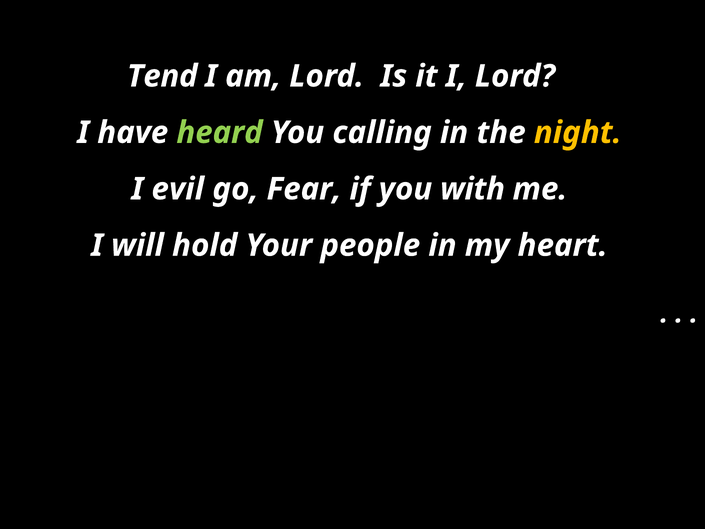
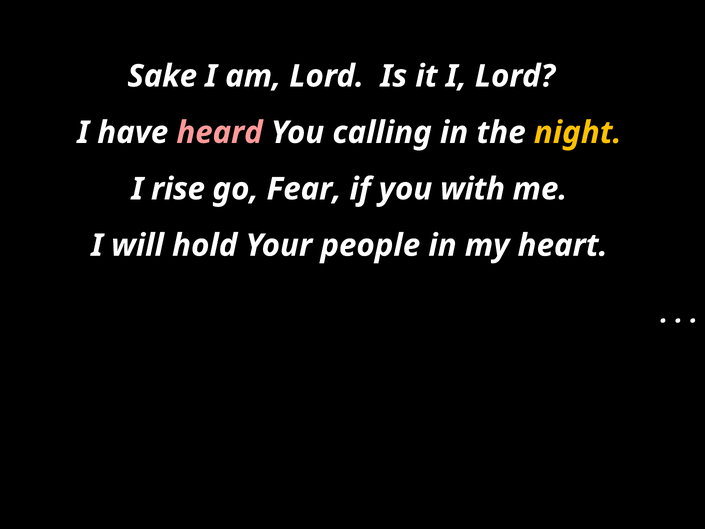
Tend: Tend -> Sake
heard colour: light green -> pink
evil: evil -> rise
